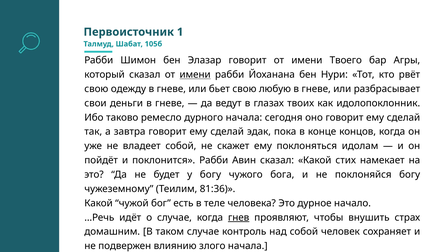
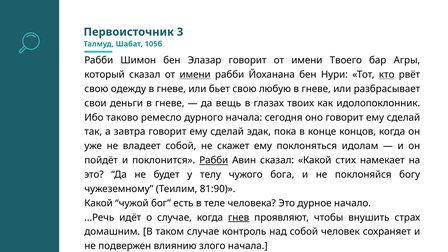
1: 1 -> 3
кто underline: none -> present
ведут: ведут -> вещь
Рабби at (214, 160) underline: none -> present
у богу: богу -> телу
81:36: 81:36 -> 81:90
